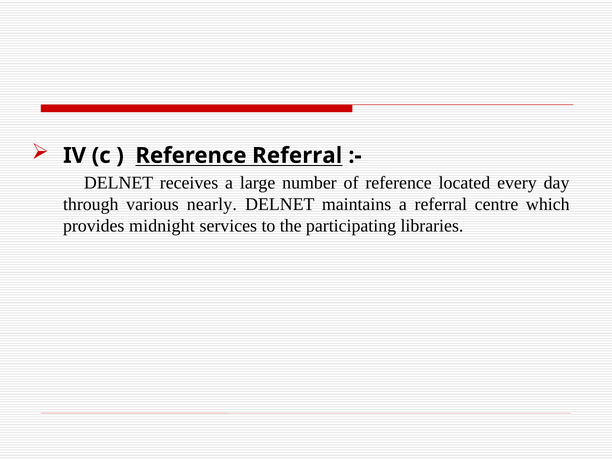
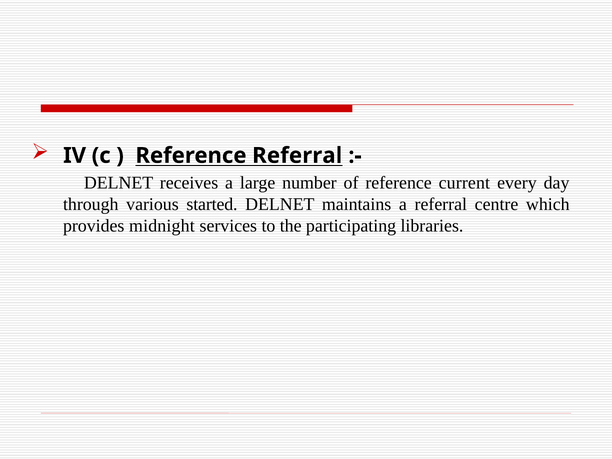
located: located -> current
nearly: nearly -> started
